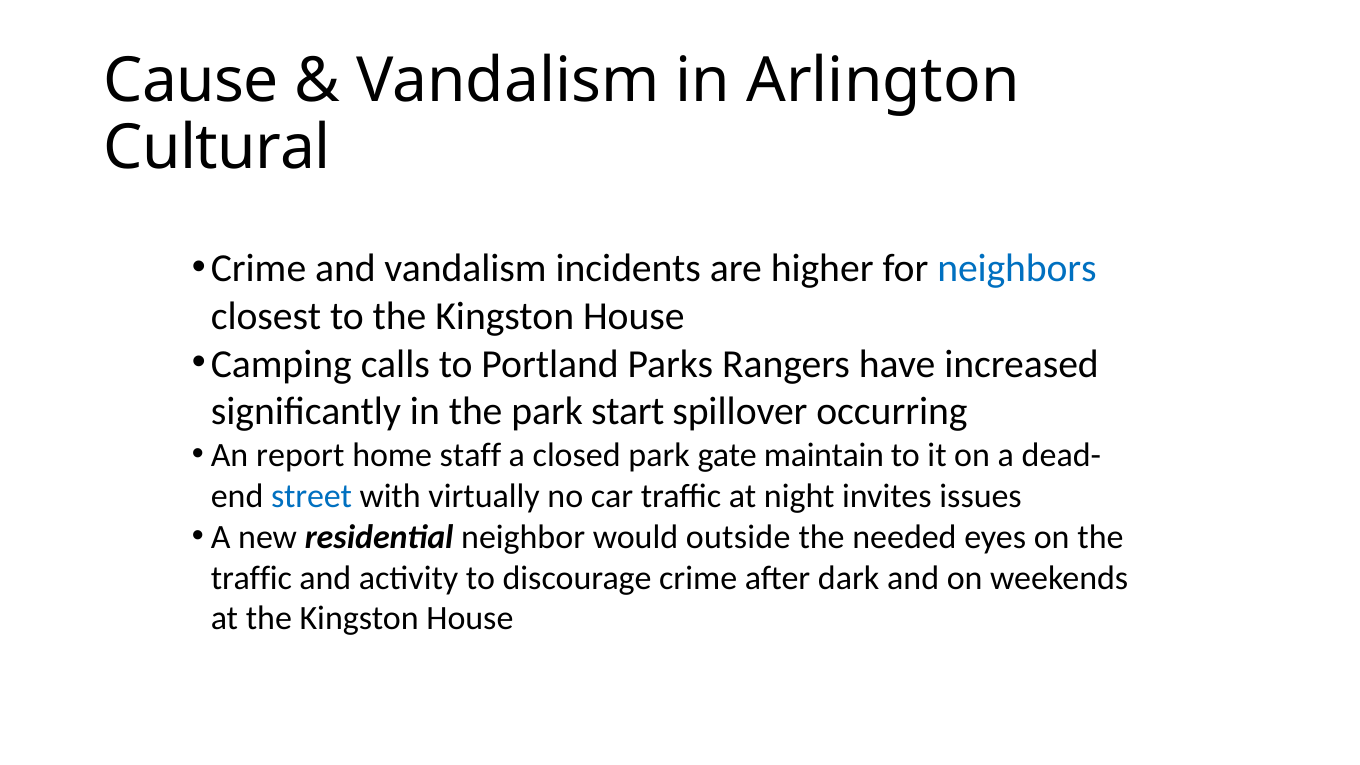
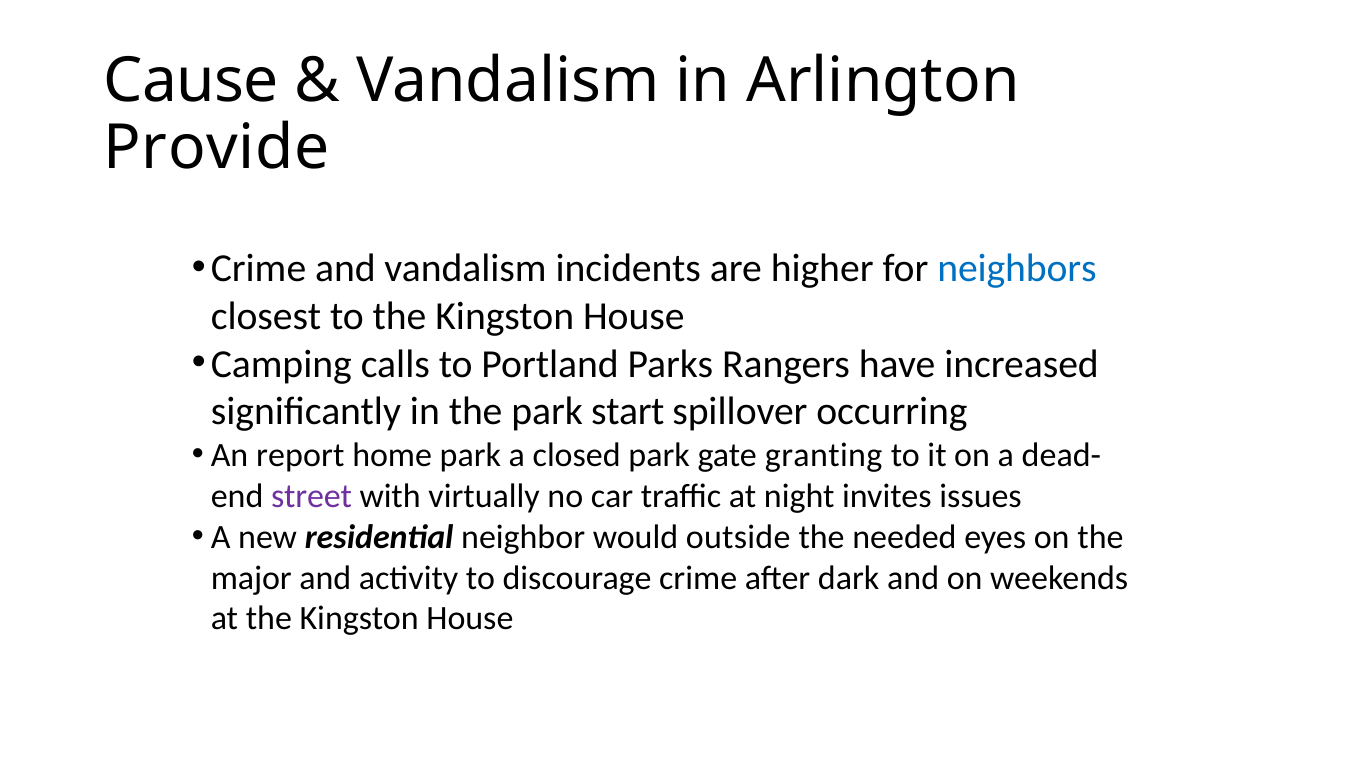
Cultural: Cultural -> Provide
home staff: staff -> park
maintain: maintain -> granting
street colour: blue -> purple
traffic at (251, 578): traffic -> major
